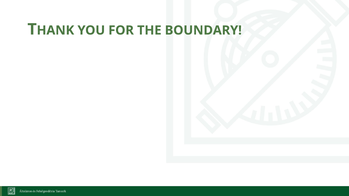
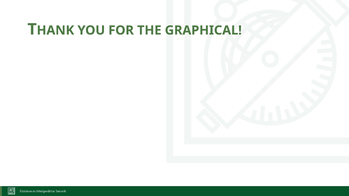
BOUNDARY: BOUNDARY -> GRAPHICAL
